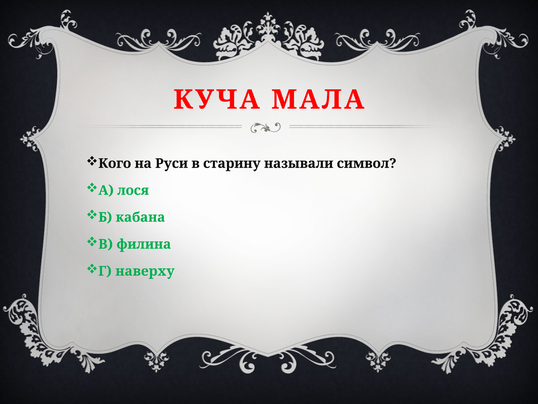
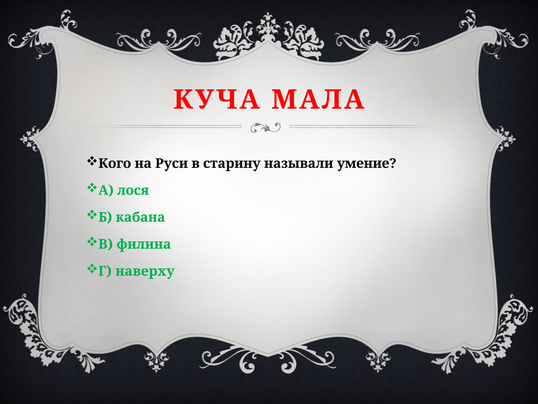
символ: символ -> умение
